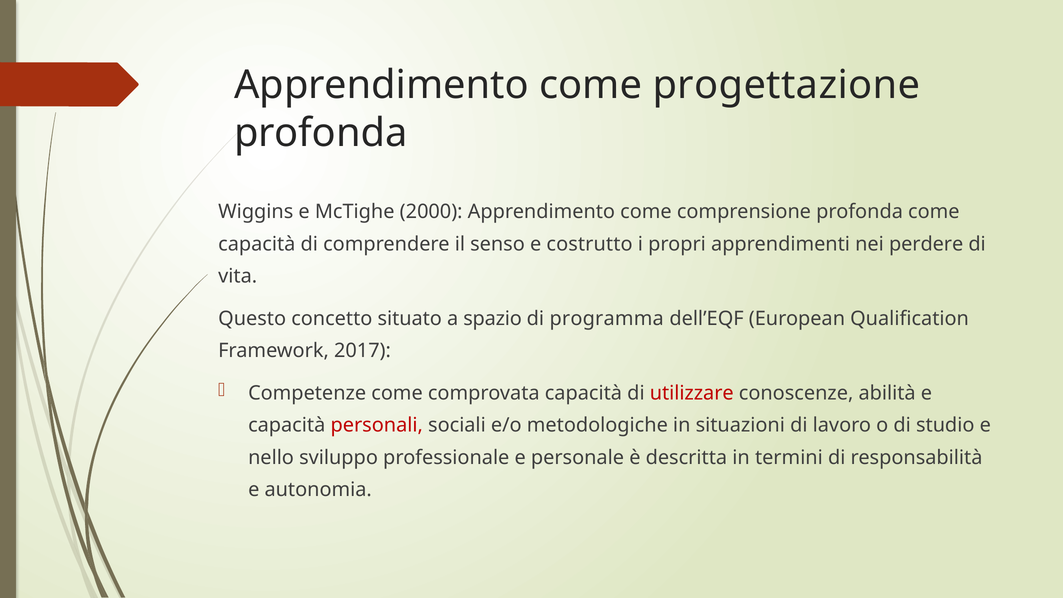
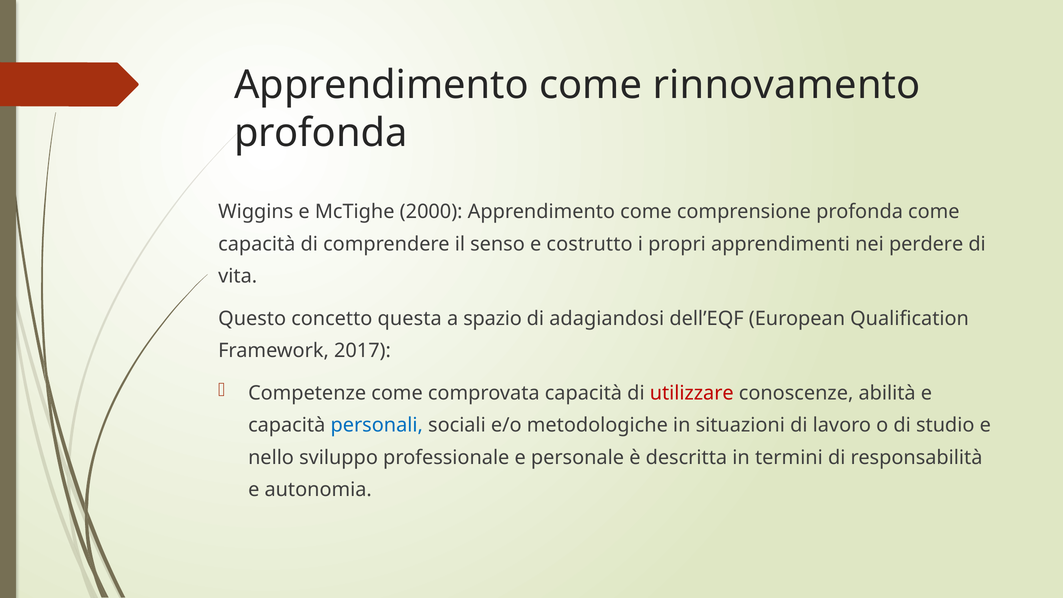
progettazione: progettazione -> rinnovamento
situato: situato -> questa
programma: programma -> adagiandosi
personali colour: red -> blue
